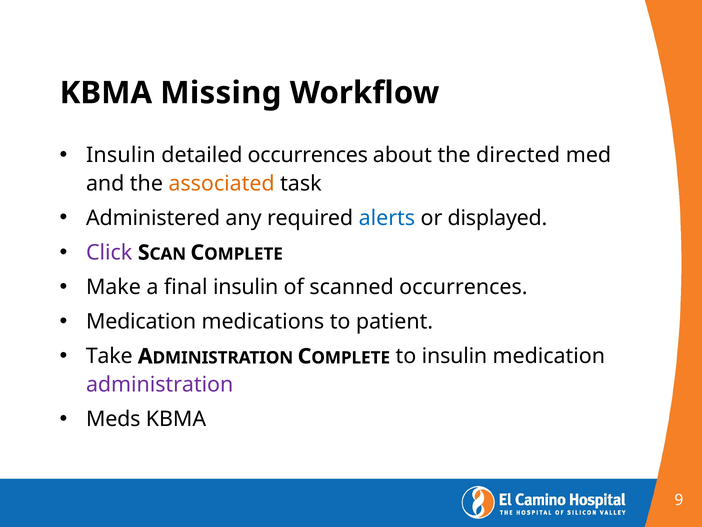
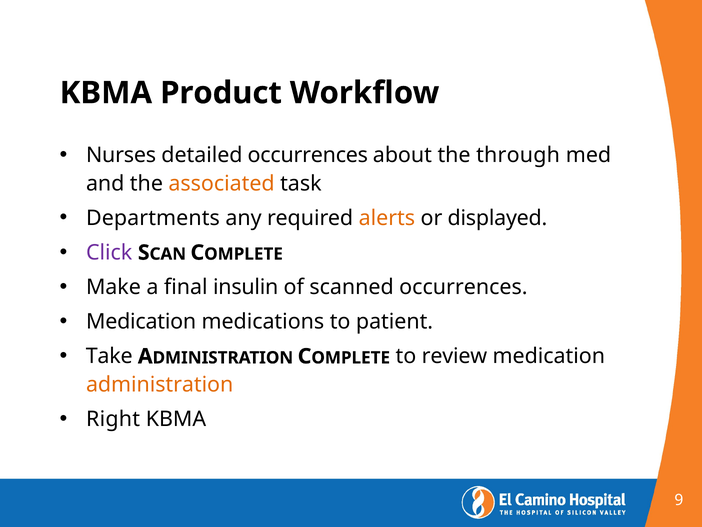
Missing: Missing -> Product
Insulin at (121, 155): Insulin -> Nurses
directed: directed -> through
Administered: Administered -> Departments
alerts colour: blue -> orange
to insulin: insulin -> review
administration colour: purple -> orange
Meds: Meds -> Right
